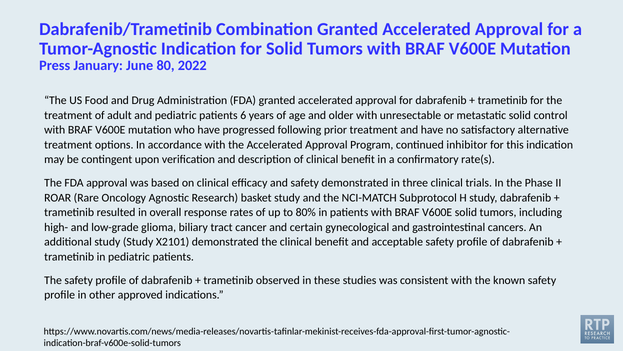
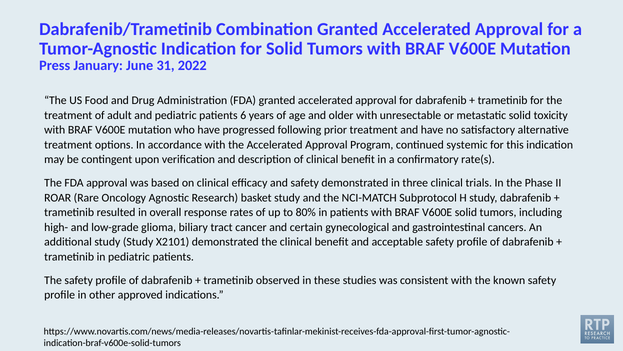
80: 80 -> 31
control: control -> toxicity
inhibitor: inhibitor -> systemic
